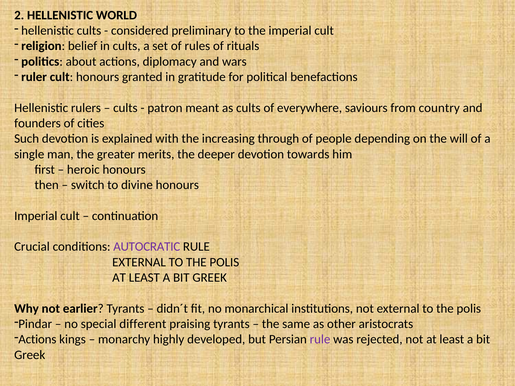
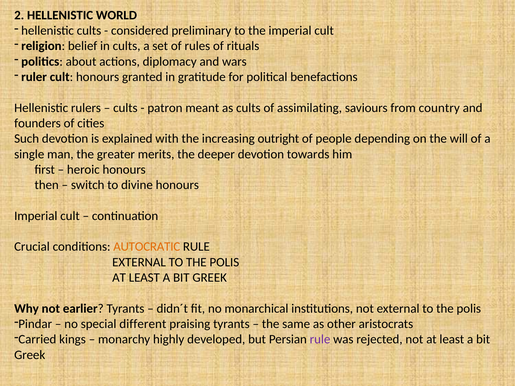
everywhere: everywhere -> assimilating
through: through -> outright
AUTOCRATIC colour: purple -> orange
Actions at (37, 340): Actions -> Carried
